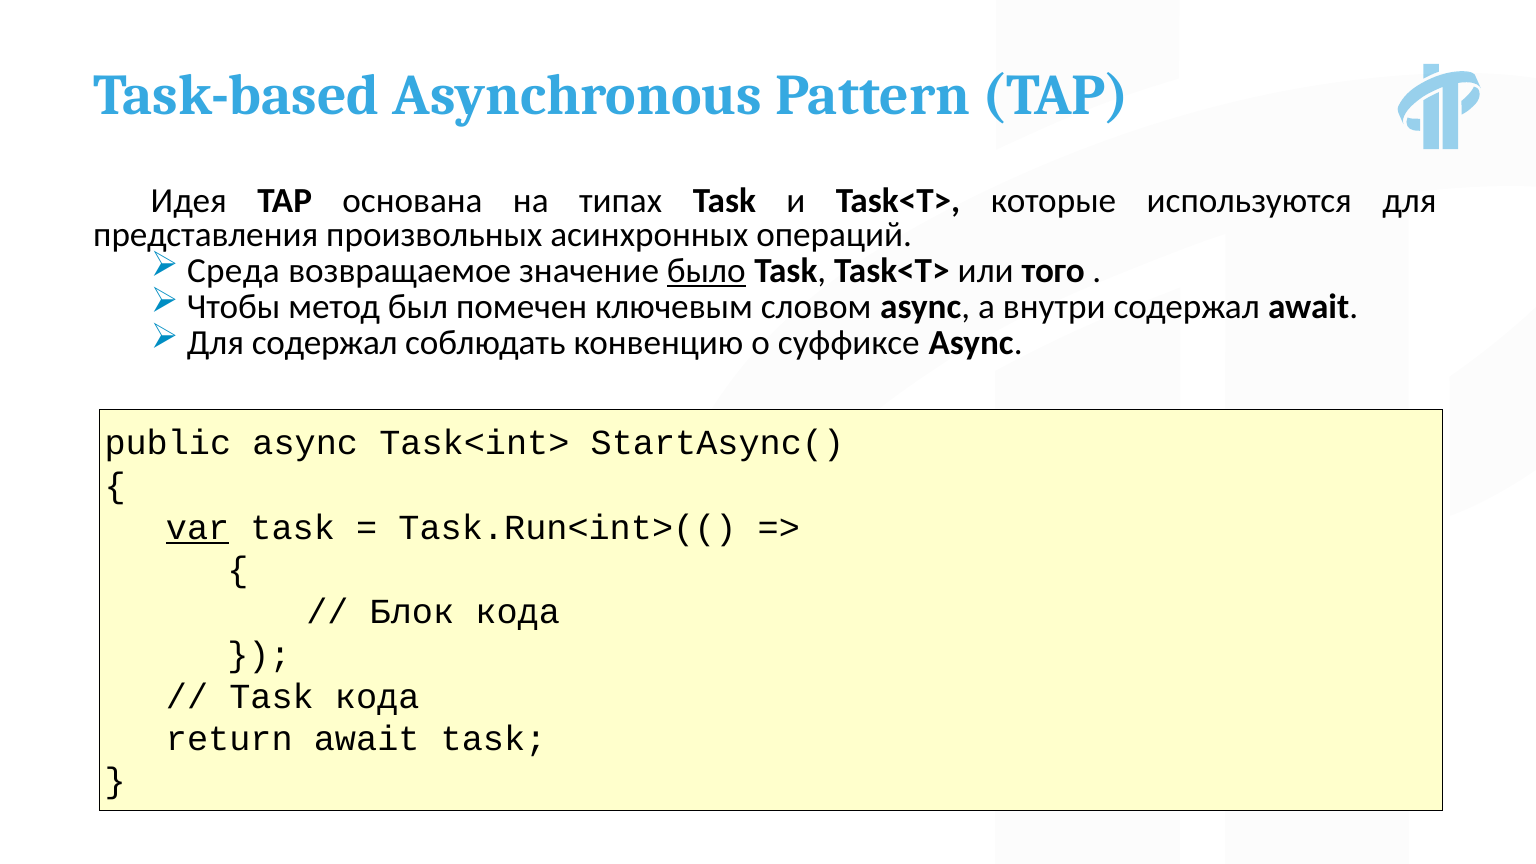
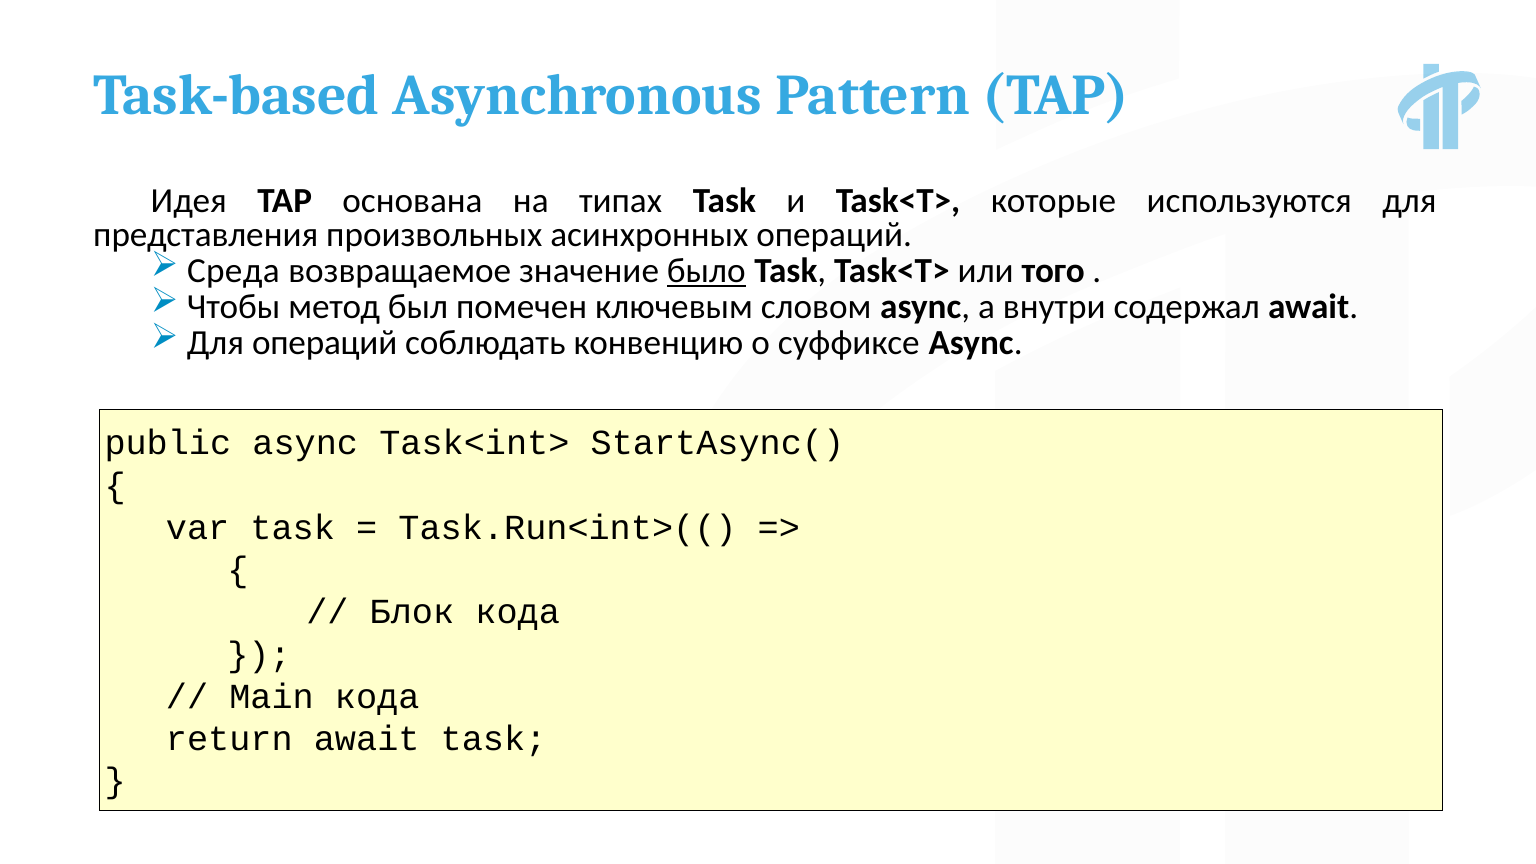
Для содержал: содержал -> операций
var underline: present -> none
Task at (272, 697): Task -> Main
